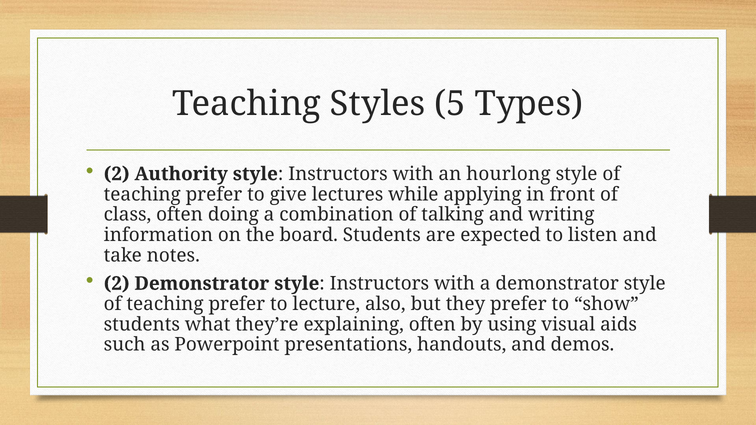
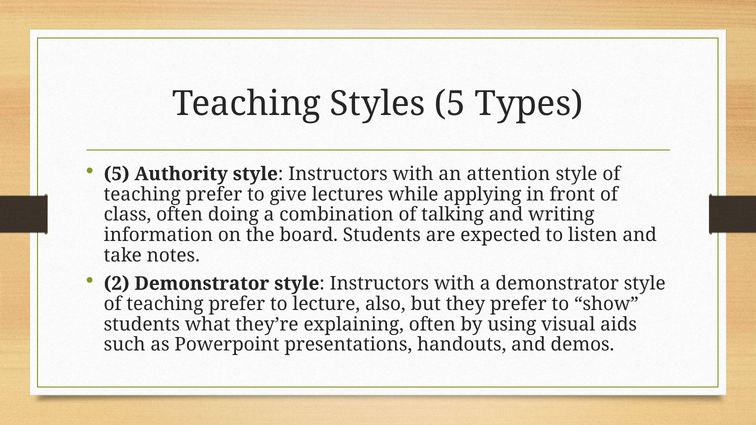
2 at (117, 174): 2 -> 5
hourlong: hourlong -> attention
